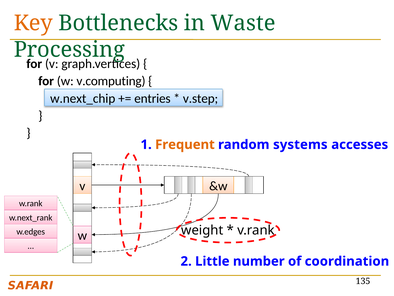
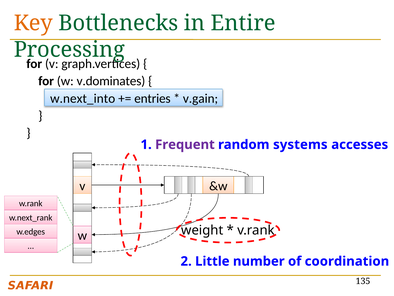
Waste: Waste -> Entire
v.computing: v.computing -> v.dominates
w.next_chip: w.next_chip -> w.next_into
v.step: v.step -> v.gain
Frequent colour: orange -> purple
